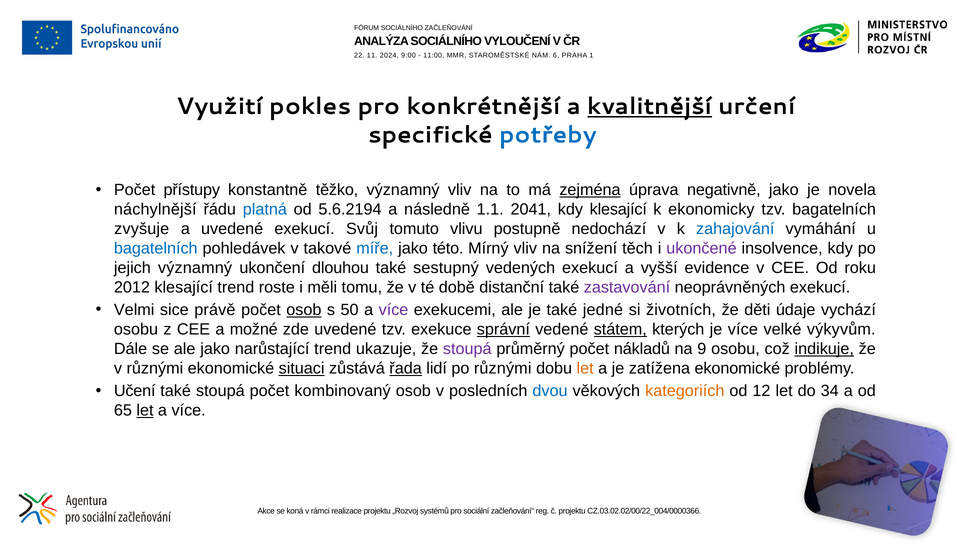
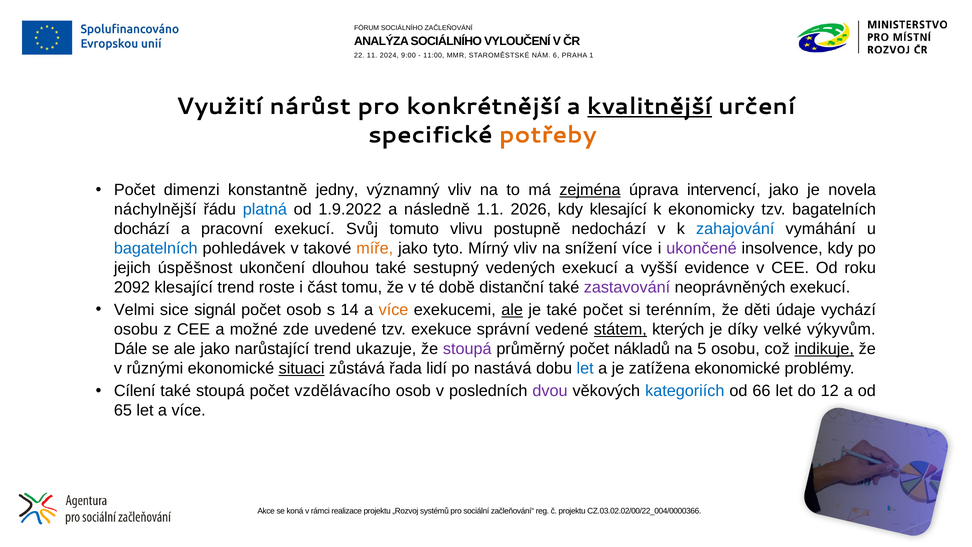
pokles: pokles -> nárůst
potřeby colour: blue -> orange
přístupy: přístupy -> dimenzi
těžko: těžko -> jedny
negativně: negativně -> intervencí
5.6.2194: 5.6.2194 -> 1.9.2022
2041: 2041 -> 2026
zvyšuje: zvyšuje -> dochází
a uvedené: uvedené -> pracovní
míře colour: blue -> orange
této: této -> tyto
snížení těch: těch -> více
jejich významný: významný -> úspěšnost
2012: 2012 -> 2092
měli: měli -> část
právě: právě -> signál
osob at (304, 310) underline: present -> none
50: 50 -> 14
více at (394, 310) colour: purple -> orange
ale at (512, 310) underline: none -> present
také jedné: jedné -> počet
životních: životních -> terénním
správní underline: present -> none
je více: více -> díky
9: 9 -> 5
řada underline: present -> none
po různými: různými -> nastává
let at (585, 368) colour: orange -> blue
Učení: Učení -> Cílení
kombinovaný: kombinovaný -> vzdělávacího
dvou colour: blue -> purple
kategoriích colour: orange -> blue
12: 12 -> 66
34: 34 -> 12
let at (145, 410) underline: present -> none
